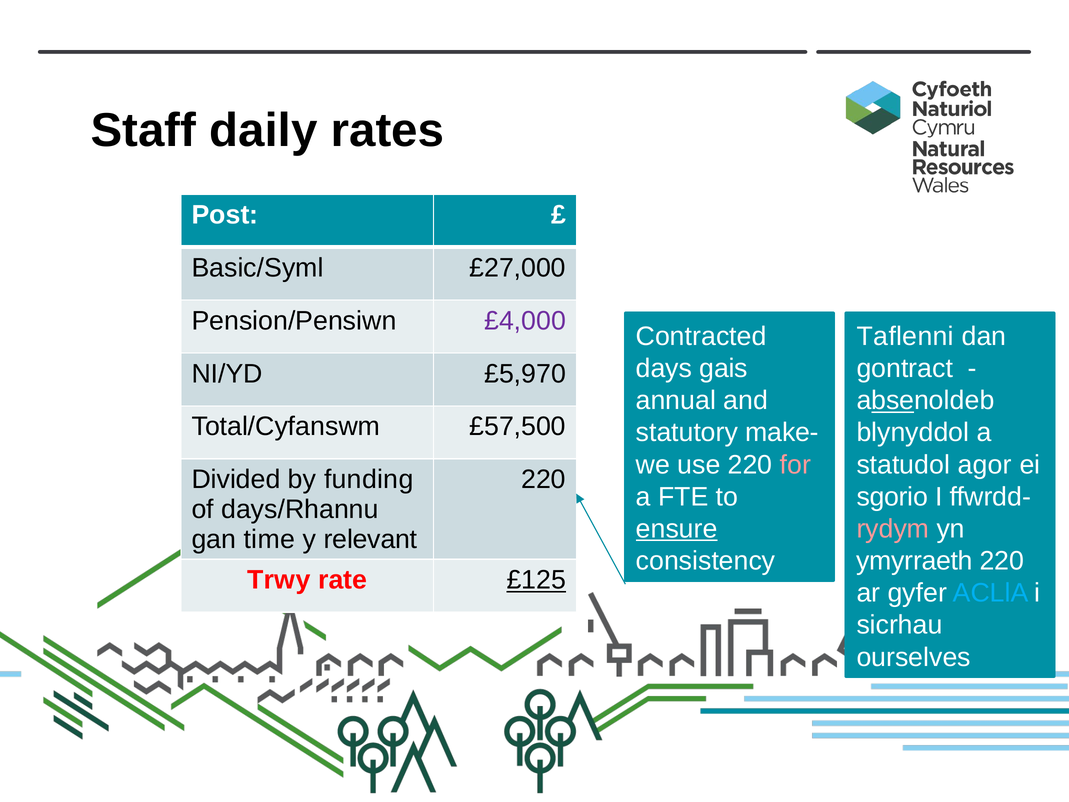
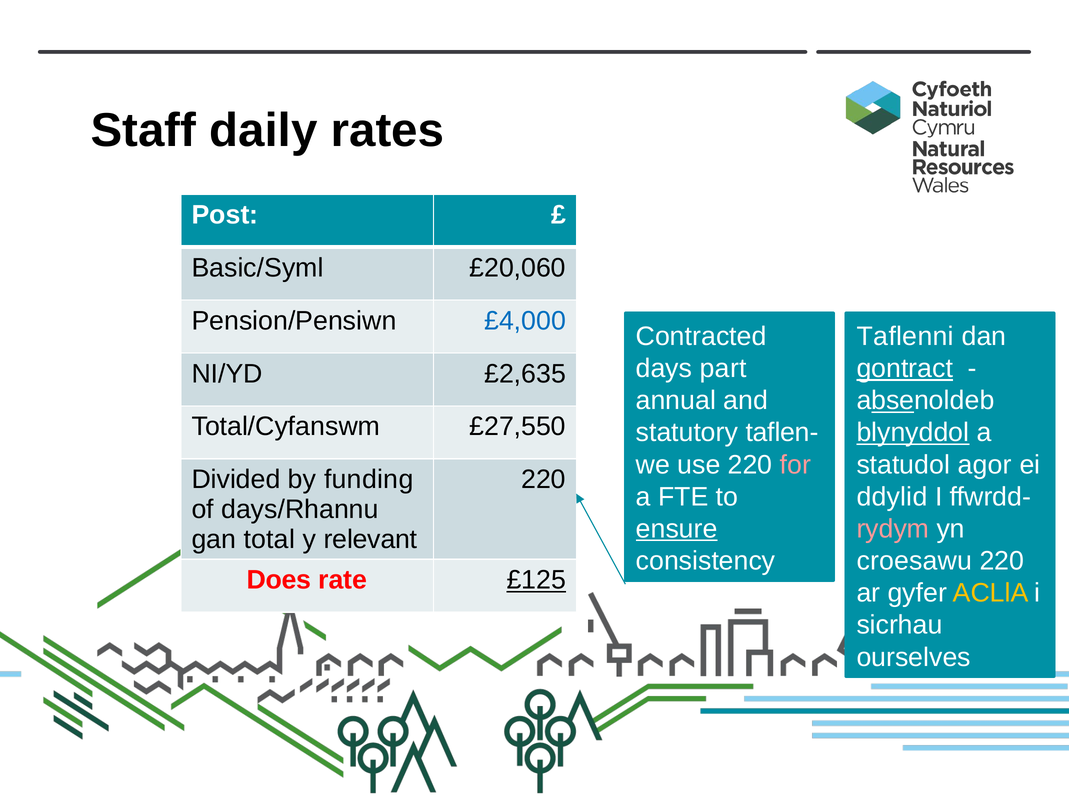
£27,000: £27,000 -> £20,060
£4,000 colour: purple -> blue
gais: gais -> part
gontract underline: none -> present
£5,970: £5,970 -> £2,635
£57,500: £57,500 -> £27,550
make-: make- -> taflen-
blynyddol underline: none -> present
sgorio: sgorio -> ddylid
time: time -> total
ymyrraeth: ymyrraeth -> croesawu
Trwy: Trwy -> Does
ACLlA colour: light blue -> yellow
